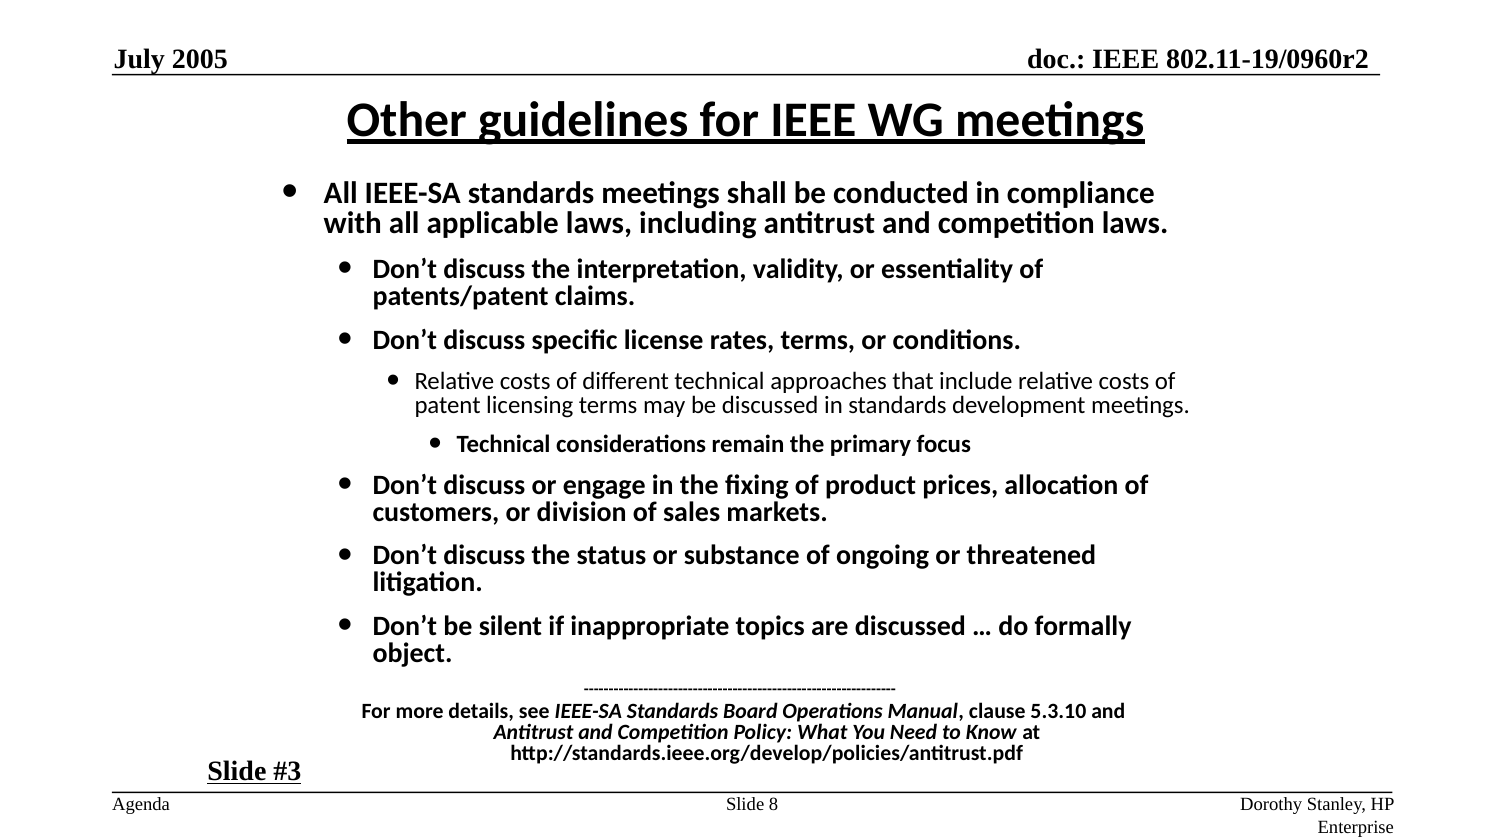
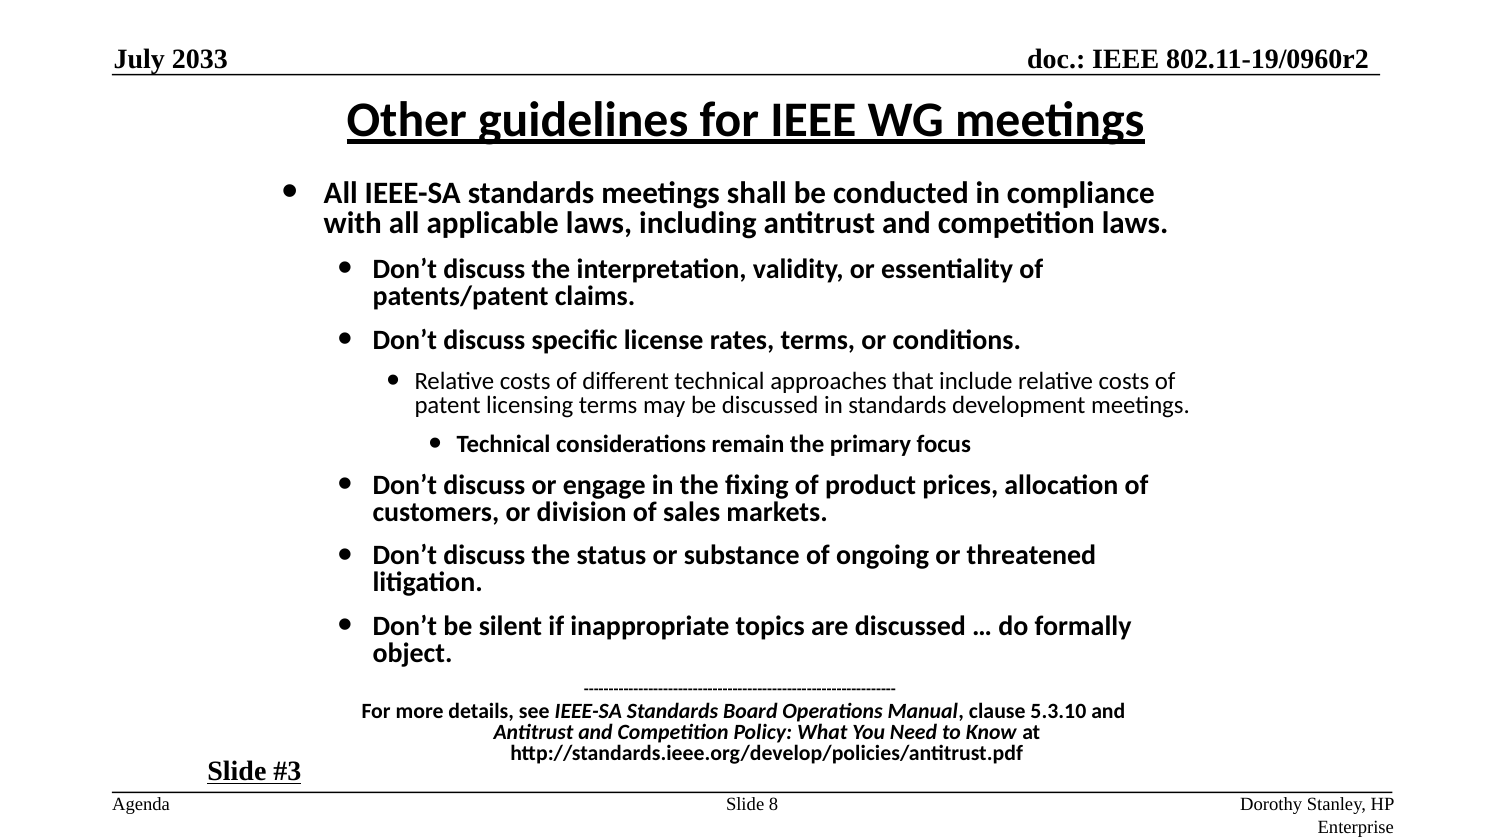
2005: 2005 -> 2033
